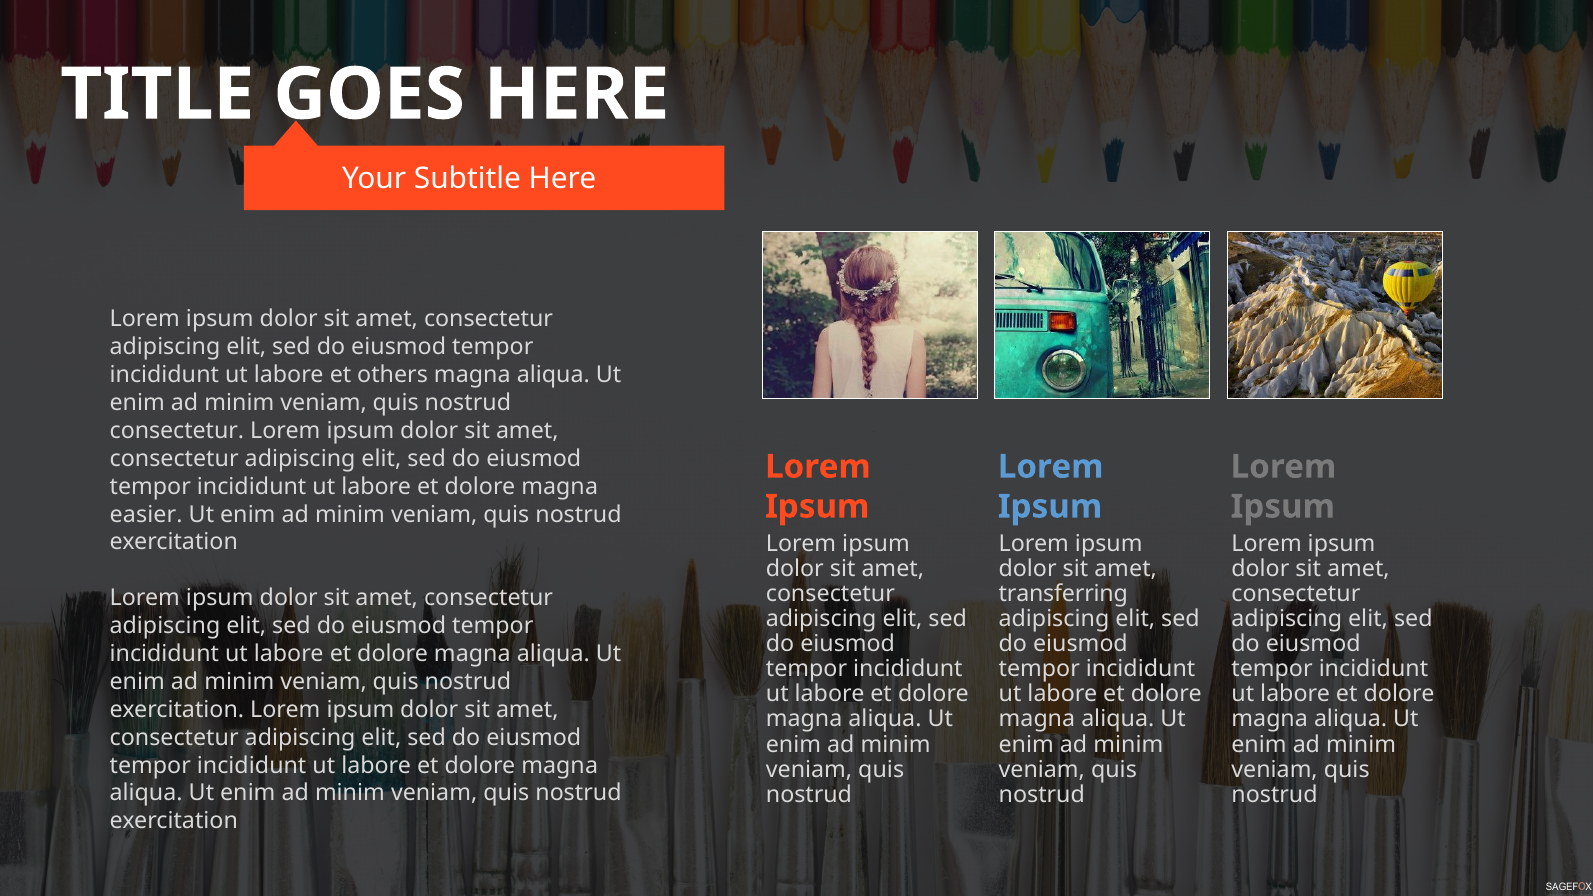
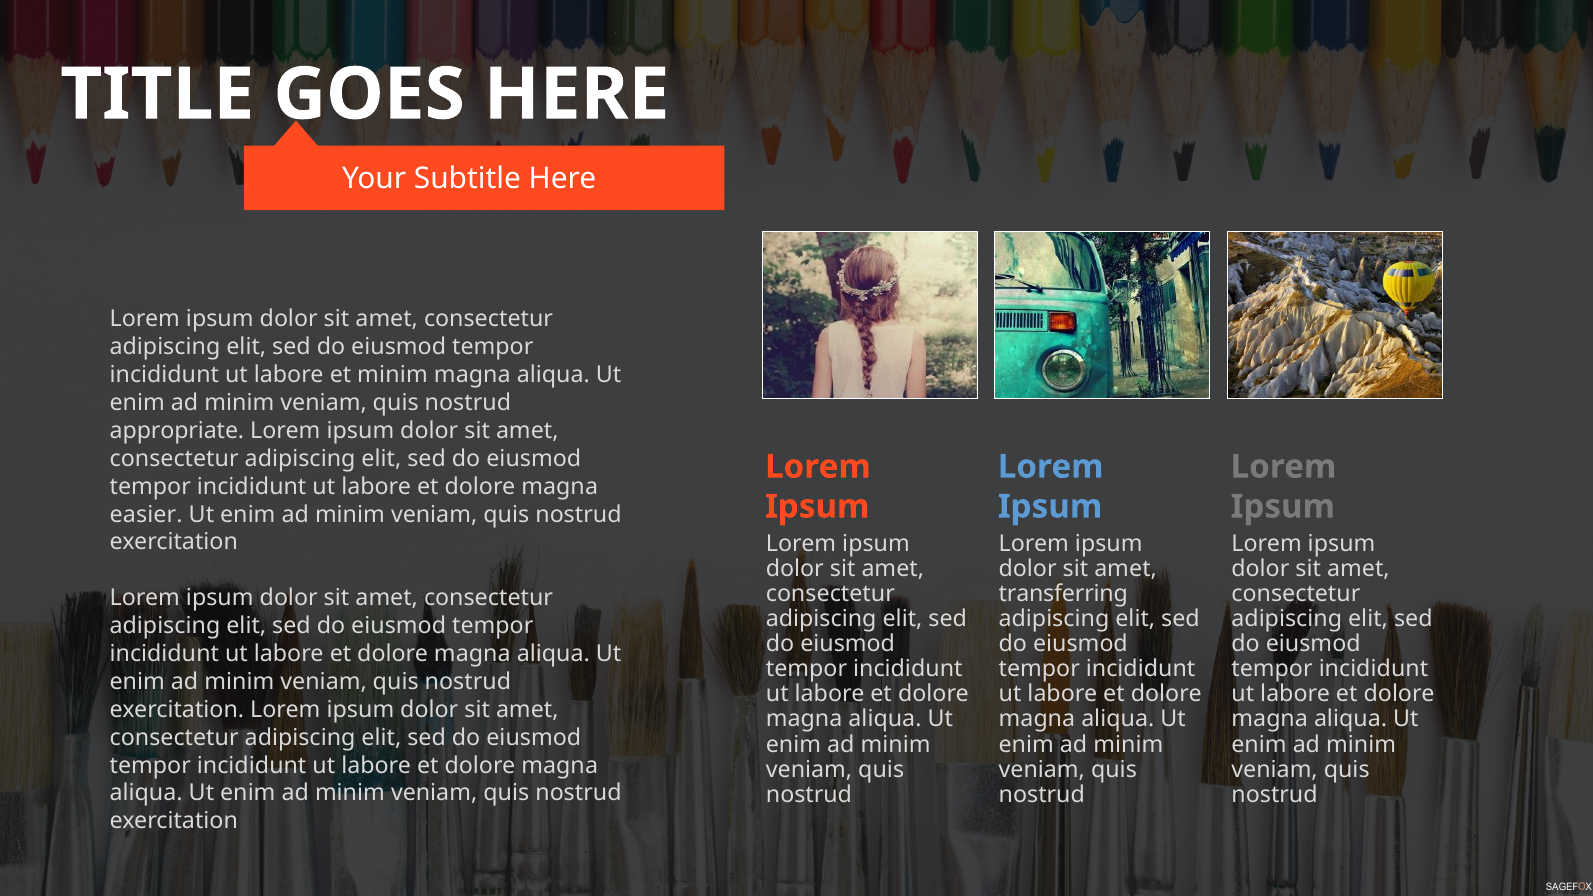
et others: others -> minim
consectetur at (177, 431): consectetur -> appropriate
